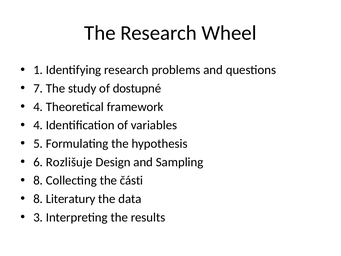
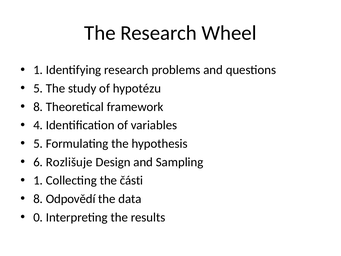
7 at (38, 88): 7 -> 5
dostupné: dostupné -> hypotézu
4 at (38, 107): 4 -> 8
8 at (38, 180): 8 -> 1
Literatury: Literatury -> Odpovědí
3: 3 -> 0
